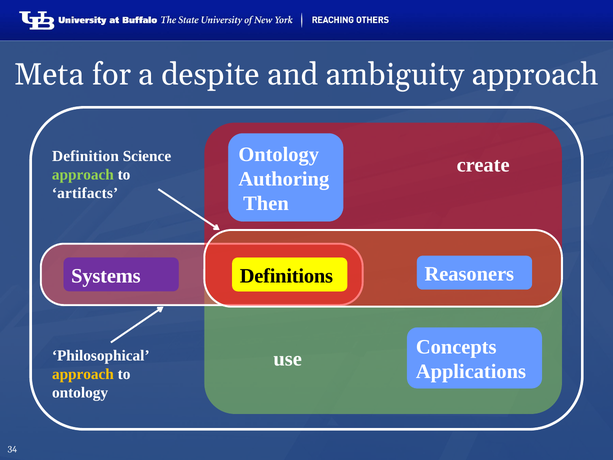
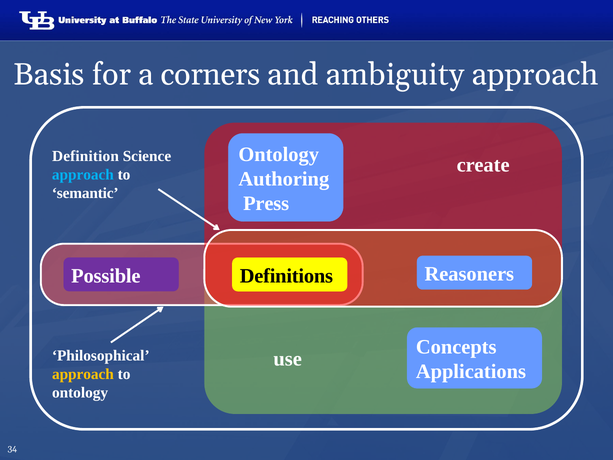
Meta: Meta -> Basis
despite: despite -> corners
approach at (83, 175) colour: light green -> light blue
artifacts: artifacts -> semantic
Then: Then -> Press
Systems: Systems -> Possible
